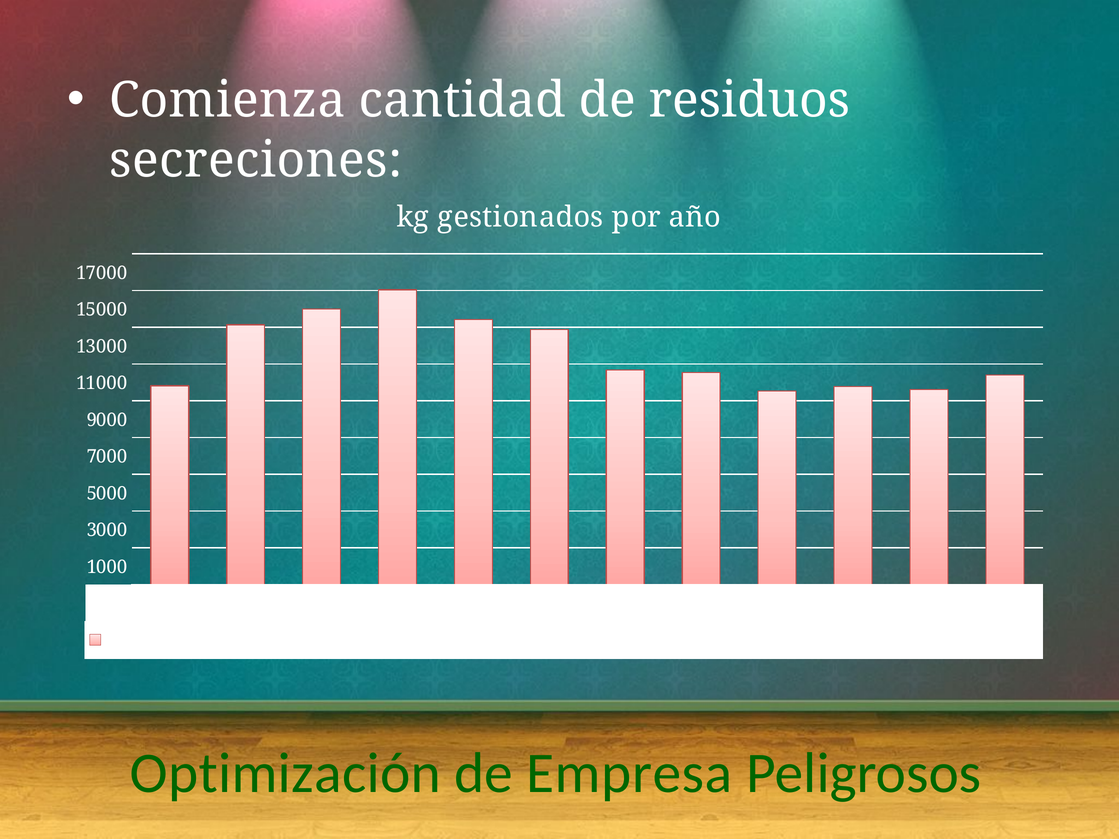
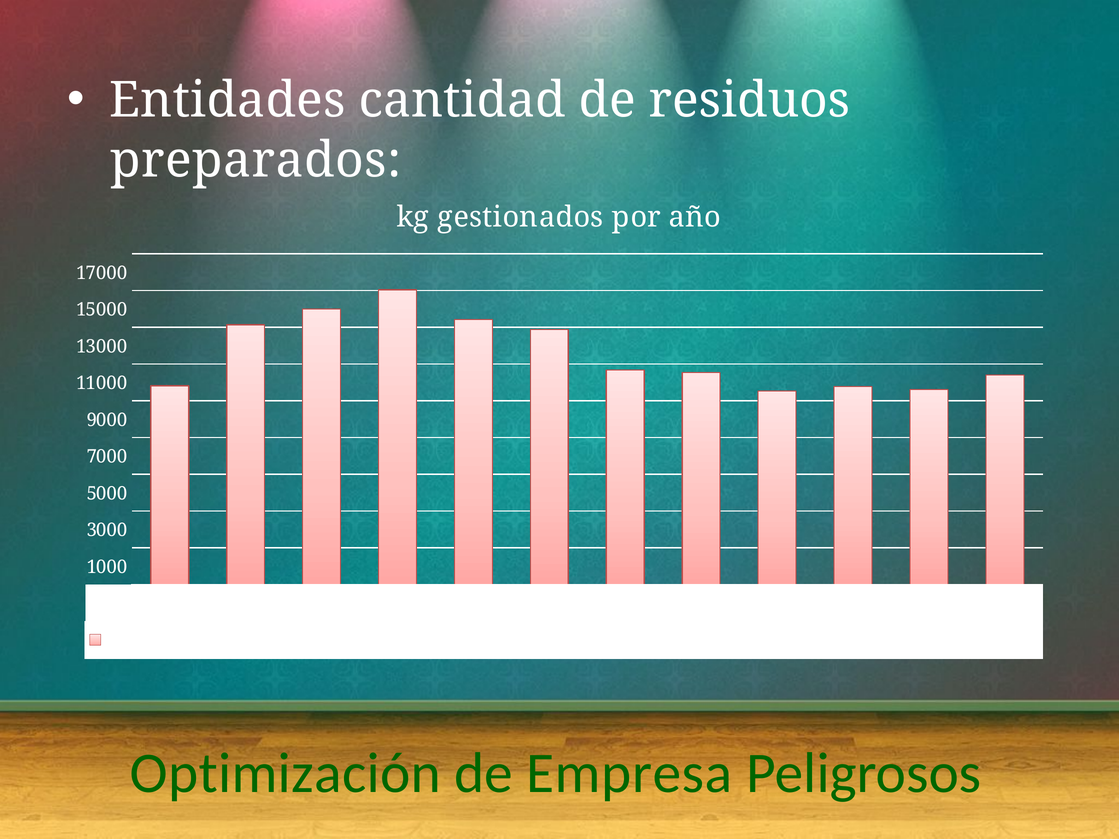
Comienza: Comienza -> Entidades
secreciones: secreciones -> preparados
